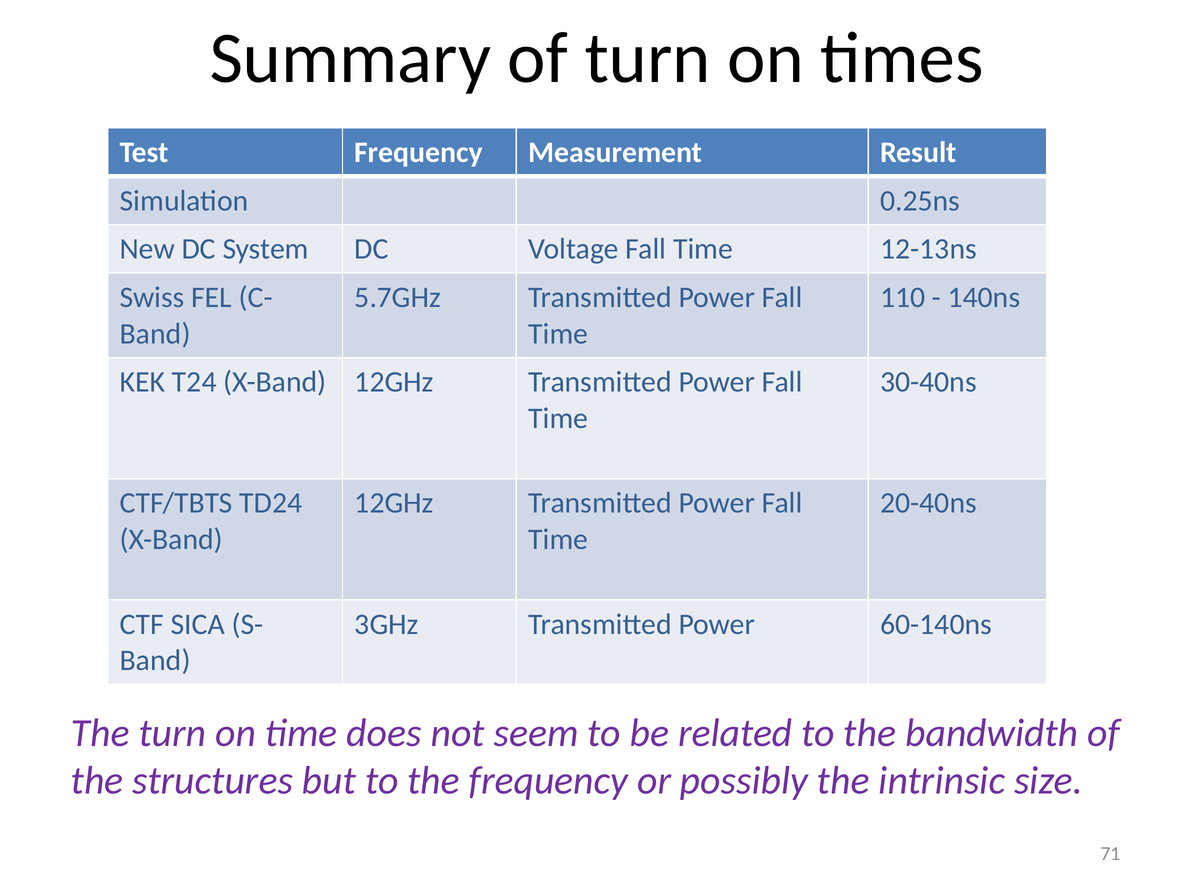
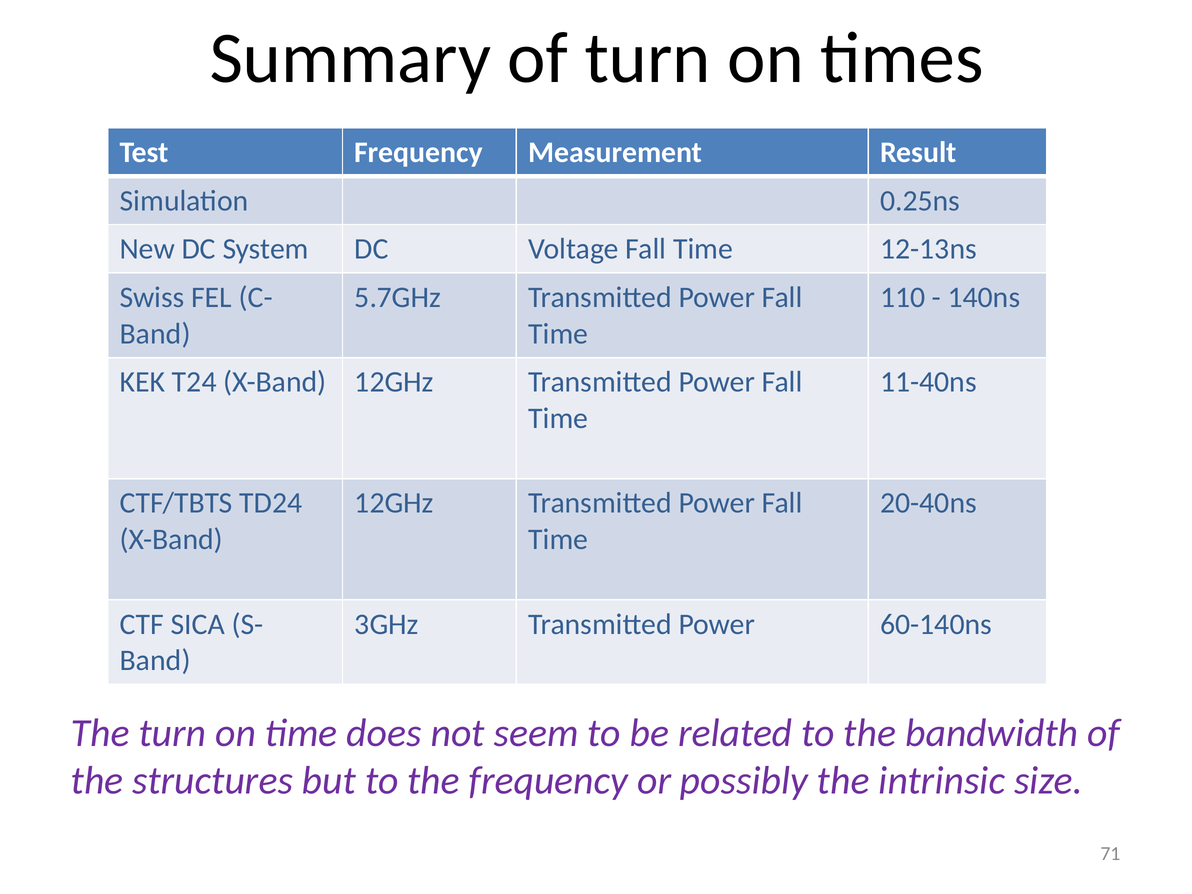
30-40ns: 30-40ns -> 11-40ns
